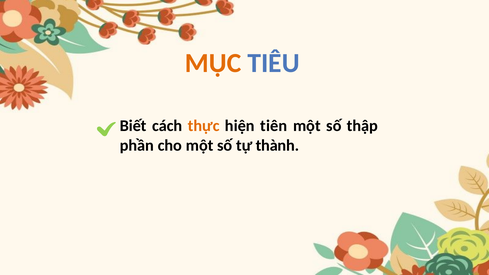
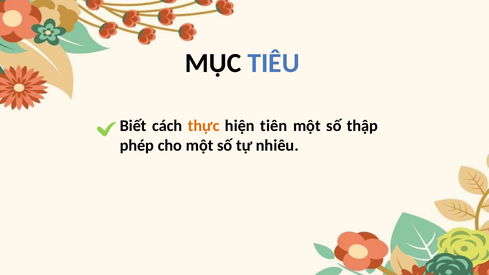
MỤC colour: orange -> black
phần: phần -> phép
thành: thành -> nhiêu
